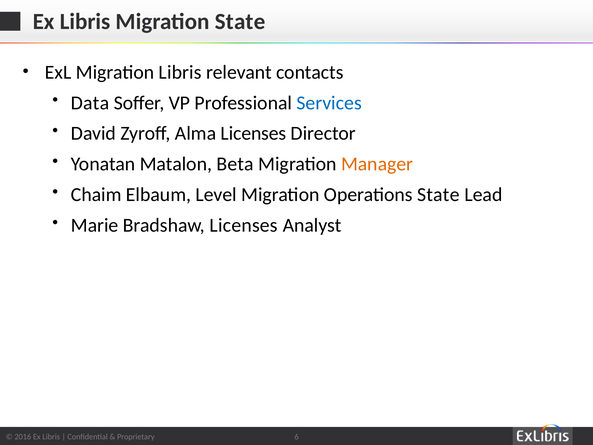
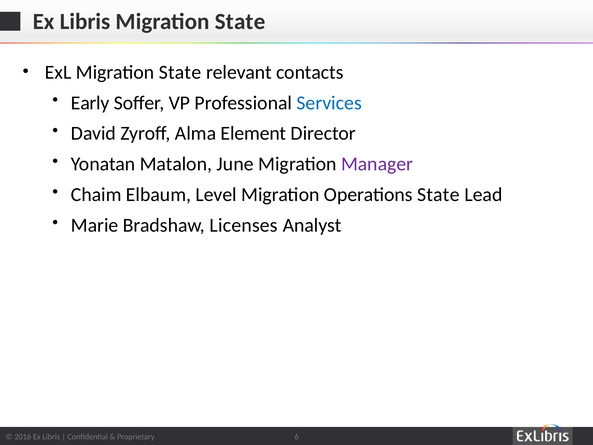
ExL Migration Libris: Libris -> State
Data: Data -> Early
Alma Licenses: Licenses -> Element
Beta: Beta -> June
Manager colour: orange -> purple
